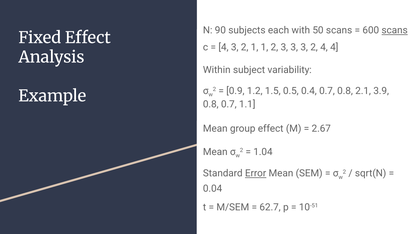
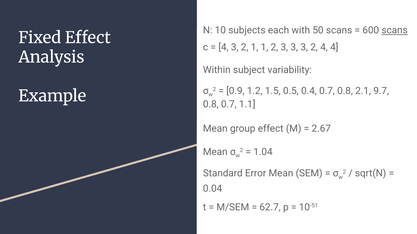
90: 90 -> 10
3.9: 3.9 -> 9.7
Error underline: present -> none
